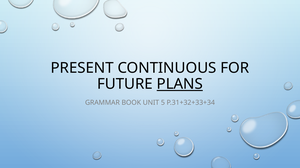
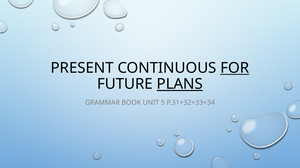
FOR underline: none -> present
